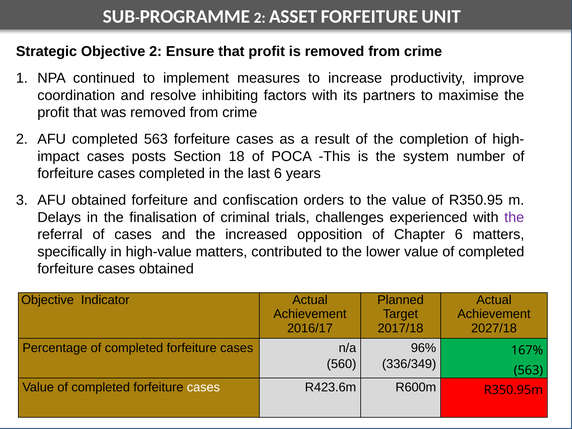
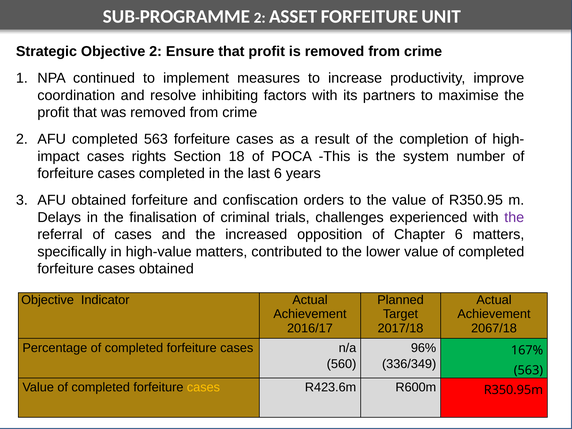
cases posts: posts -> rights
2027/18: 2027/18 -> 2067/18
cases at (203, 387) colour: white -> yellow
